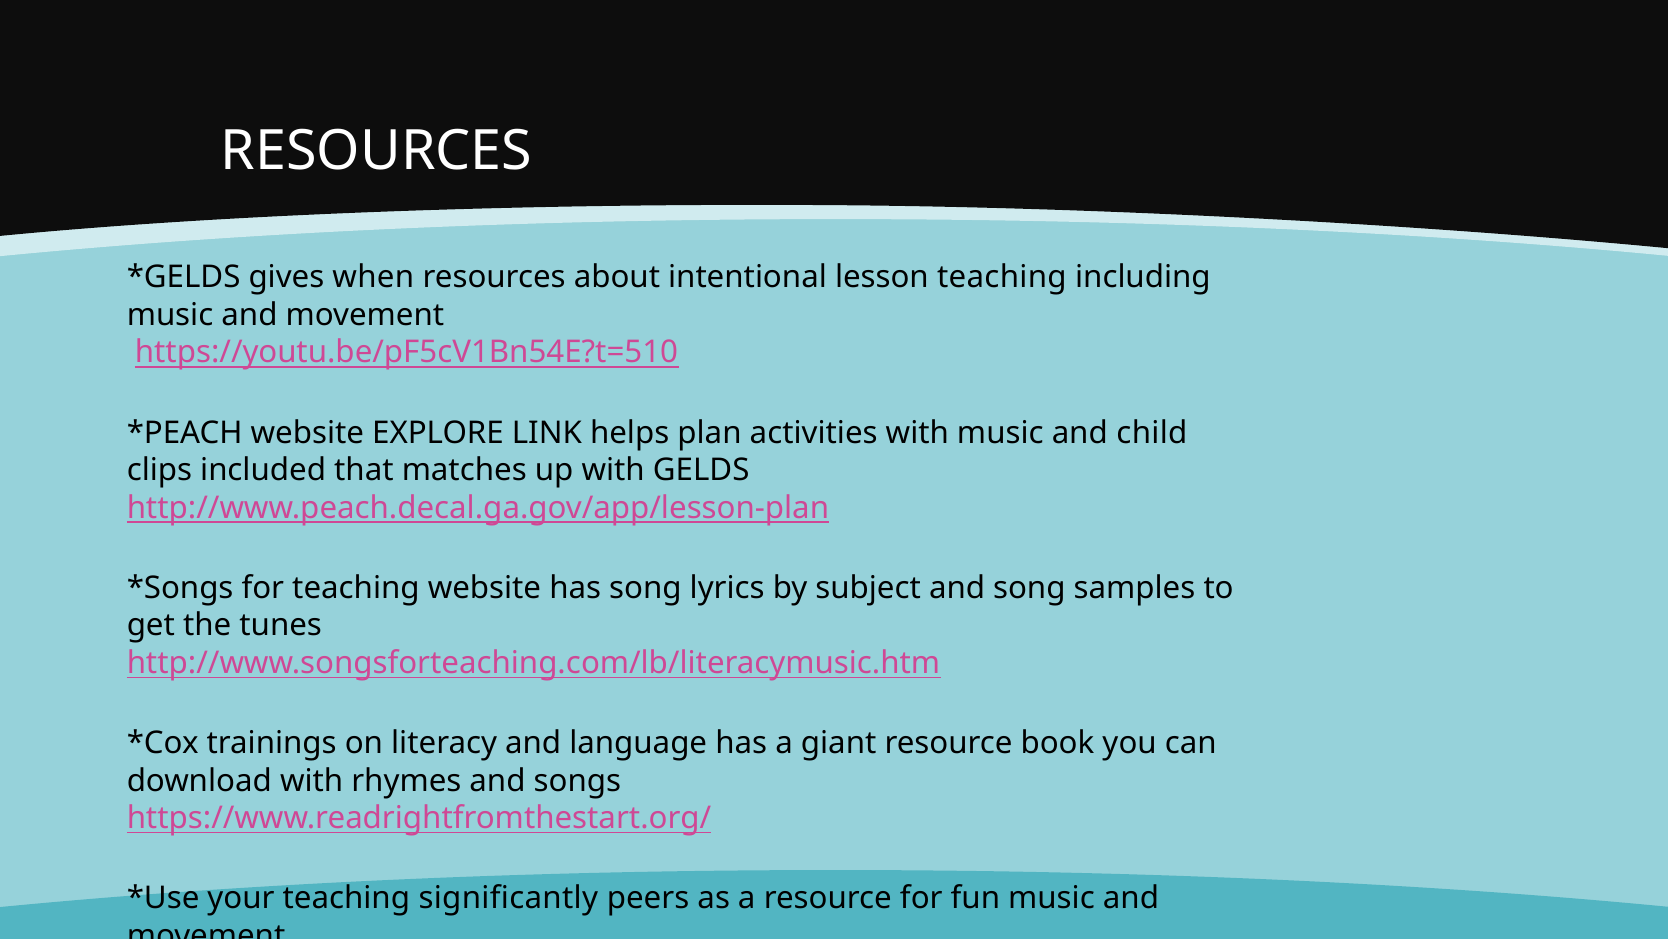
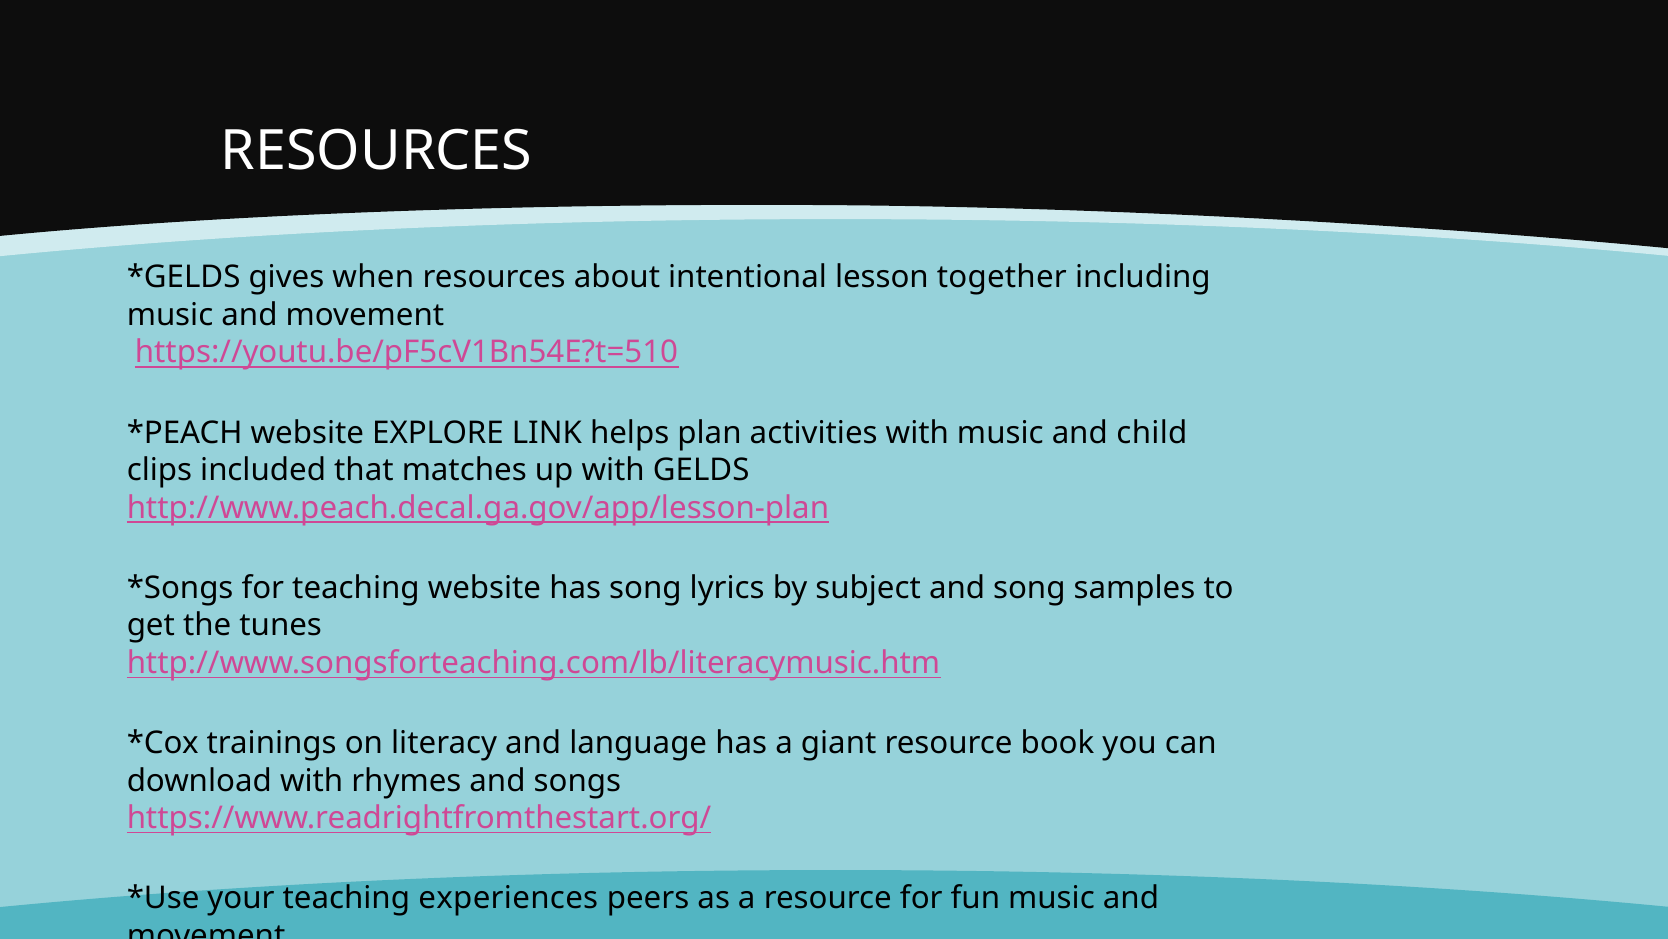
lesson teaching: teaching -> together
significantly: significantly -> experiences
